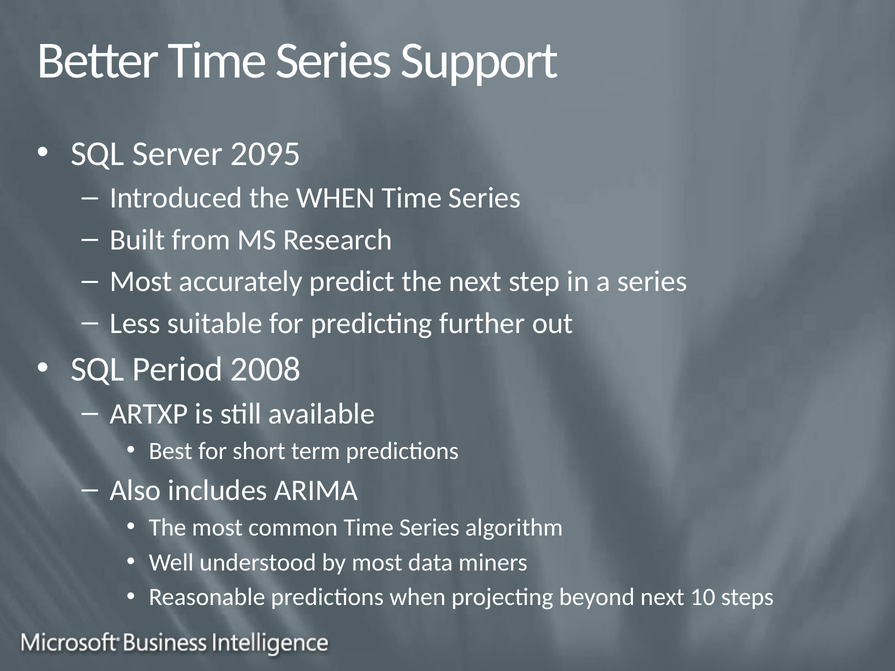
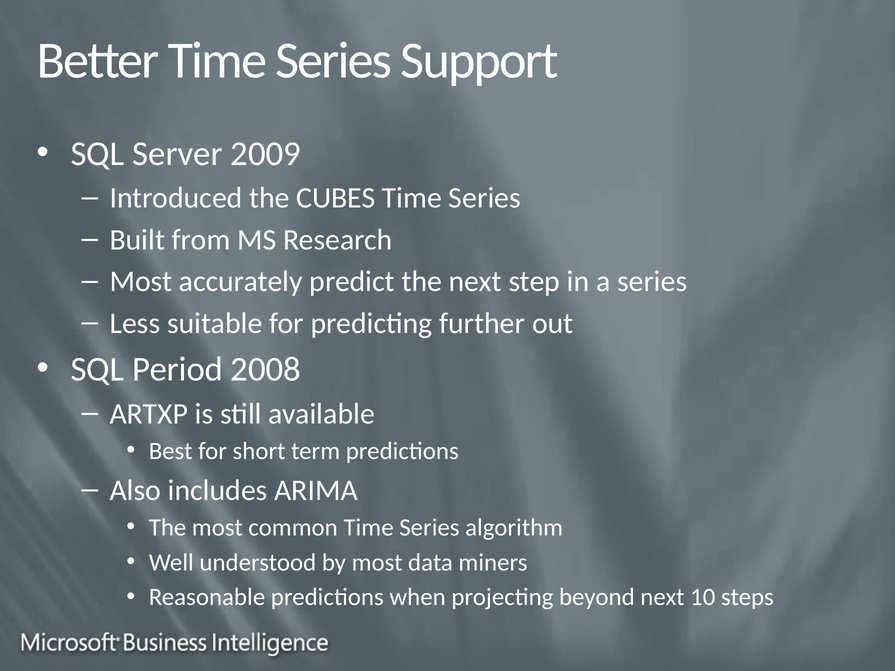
2095: 2095 -> 2009
the WHEN: WHEN -> CUBES
